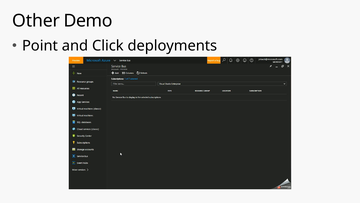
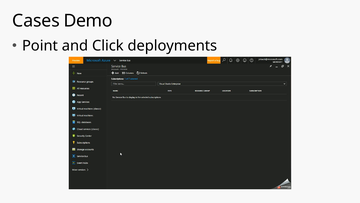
Other: Other -> Cases
